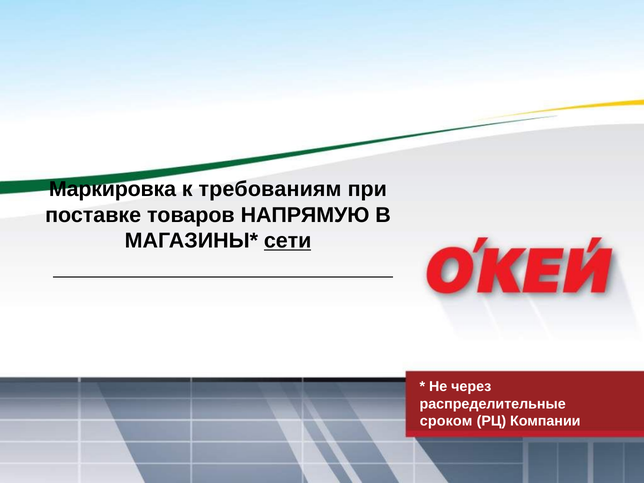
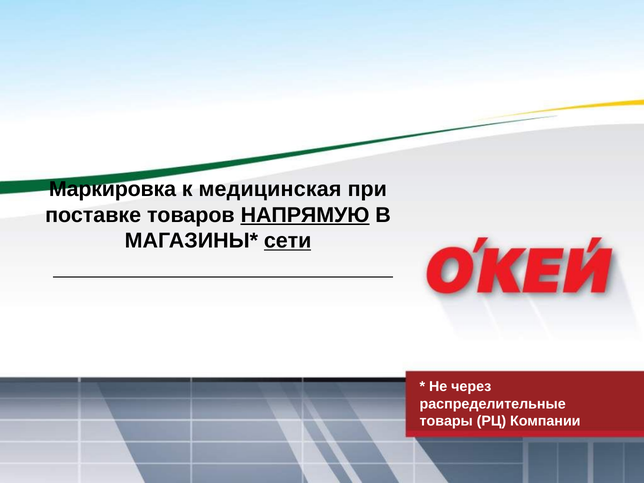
требованиям: требованиям -> медицинская
НАПРЯМУЮ underline: none -> present
сроком: сроком -> товары
